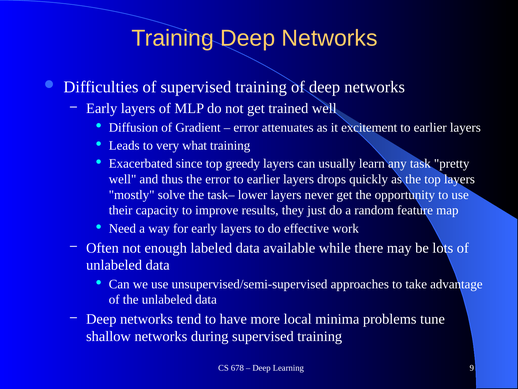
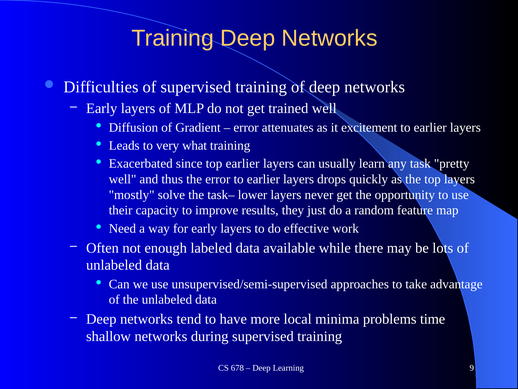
top greedy: greedy -> earlier
tune: tune -> time
